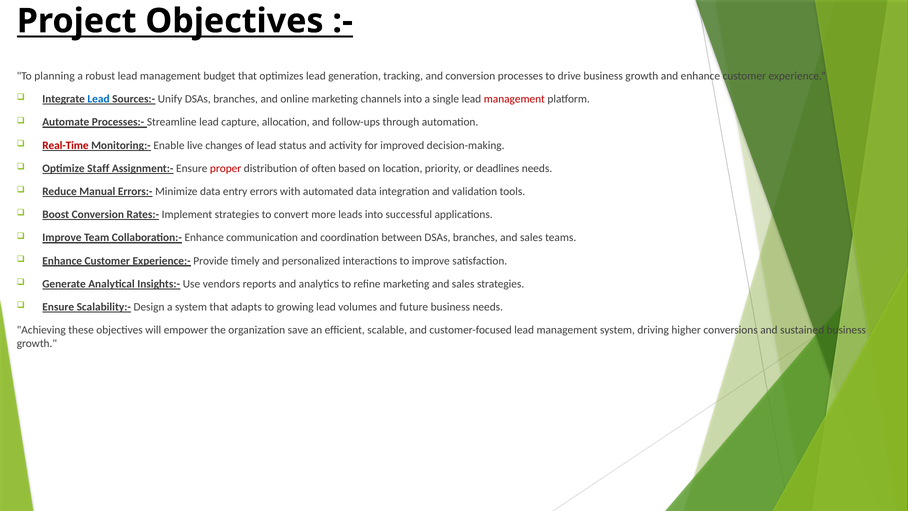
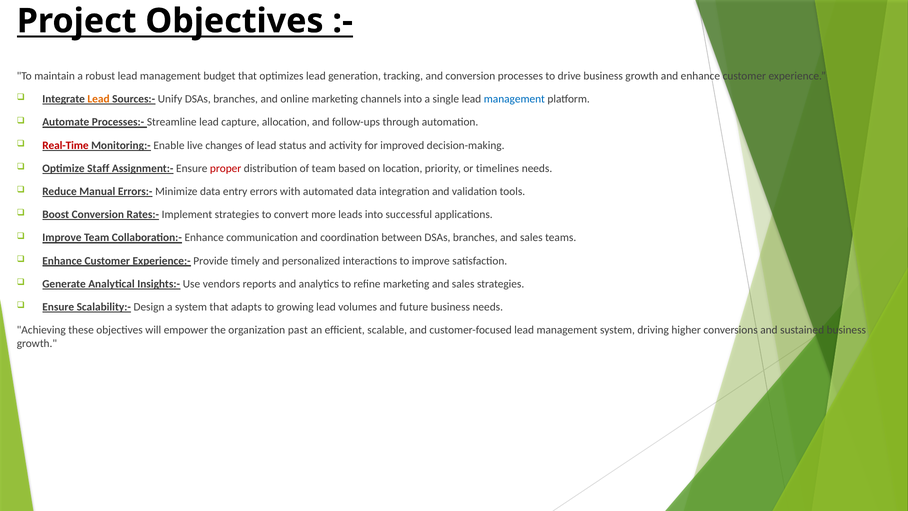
planning: planning -> maintain
Lead at (99, 99) colour: blue -> orange
management at (514, 99) colour: red -> blue
of often: often -> team
deadlines: deadlines -> timelines
save: save -> past
